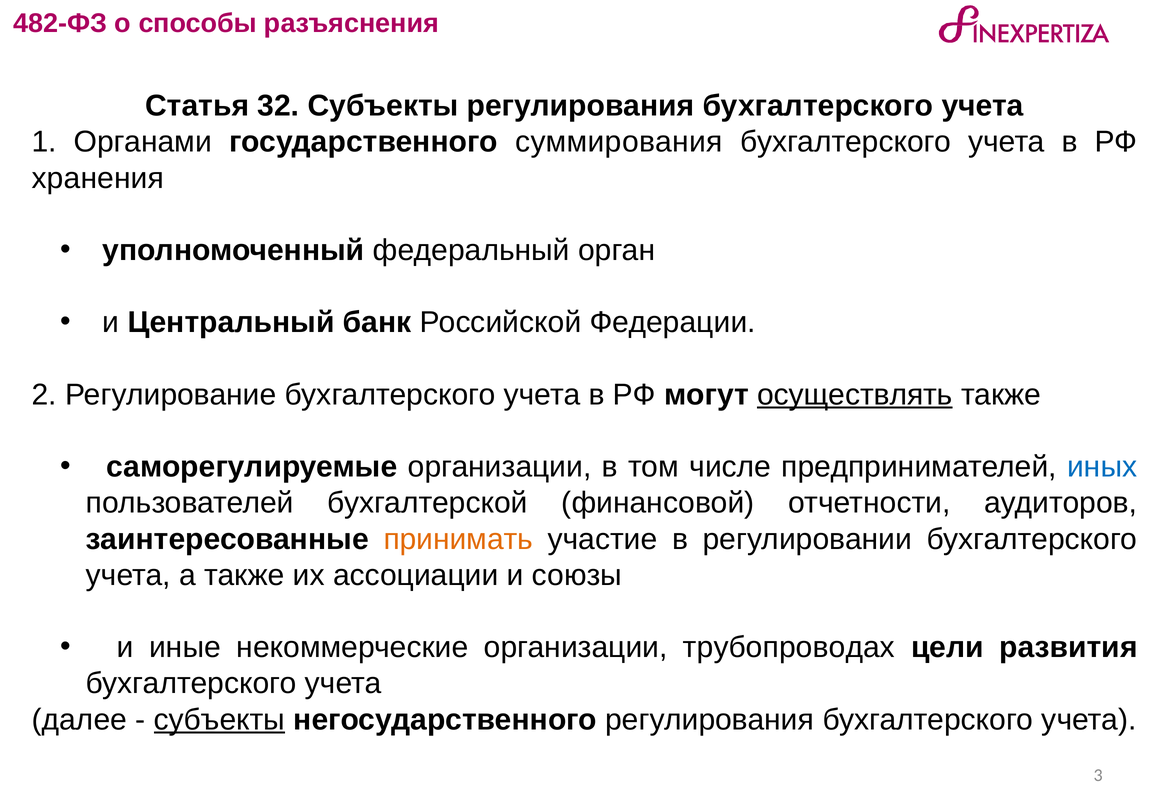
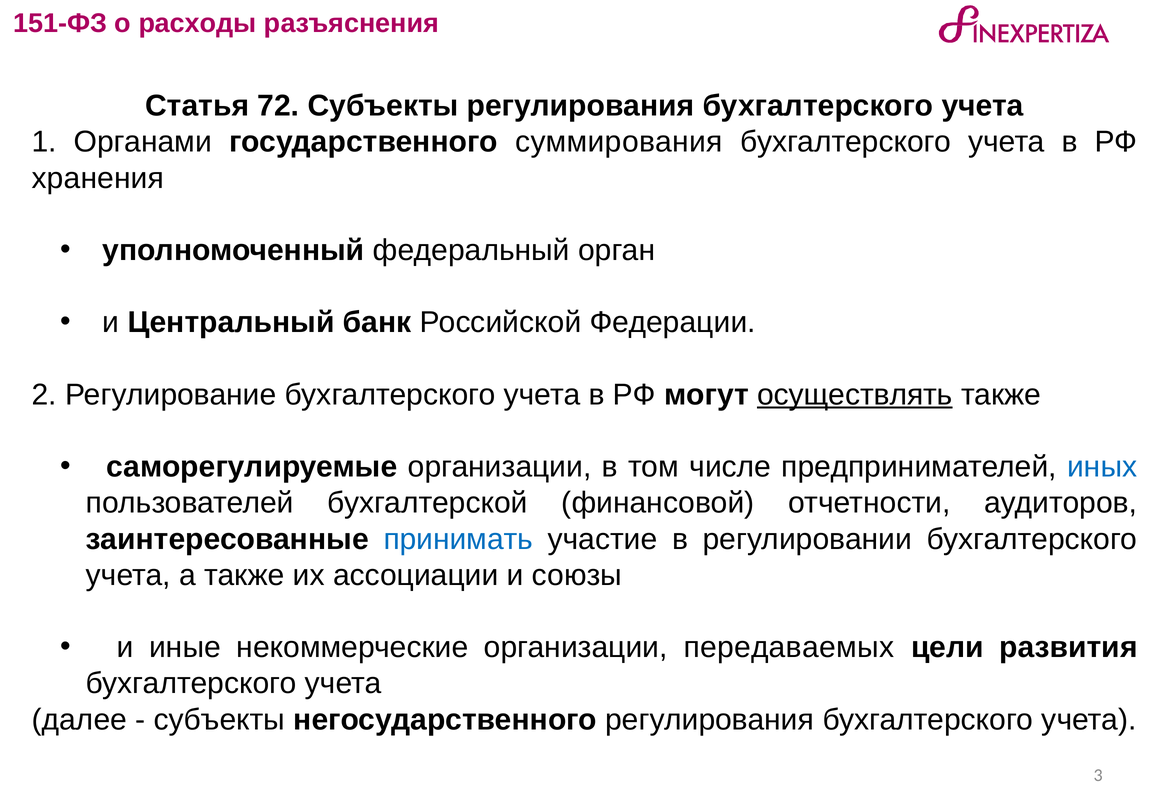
482-ФЗ: 482-ФЗ -> 151-ФЗ
способы: способы -> расходы
32: 32 -> 72
принимать colour: orange -> blue
трубопроводах: трубопроводах -> передаваемых
субъекты at (219, 719) underline: present -> none
